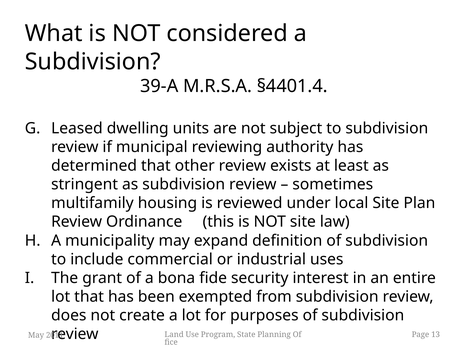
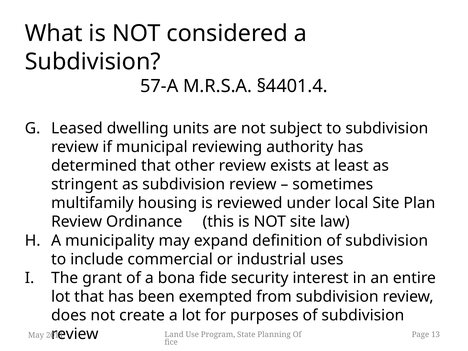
39-A: 39-A -> 57-A
